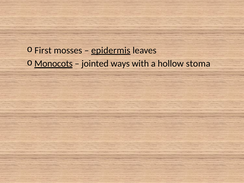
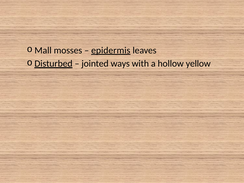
First: First -> Mall
Monocots: Monocots -> Disturbed
stoma: stoma -> yellow
